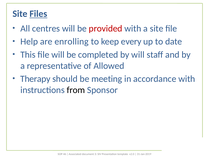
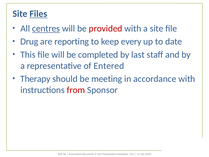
centres underline: none -> present
Help: Help -> Drug
enrolling: enrolling -> reporting
by will: will -> last
Allowed: Allowed -> Entered
from colour: black -> red
